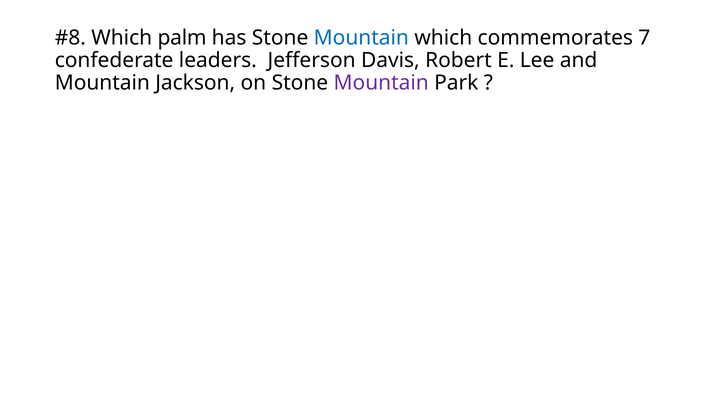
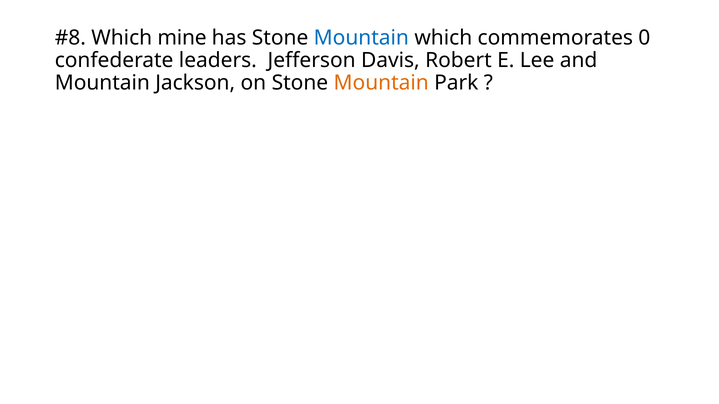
palm: palm -> mine
7: 7 -> 0
Mountain at (381, 83) colour: purple -> orange
